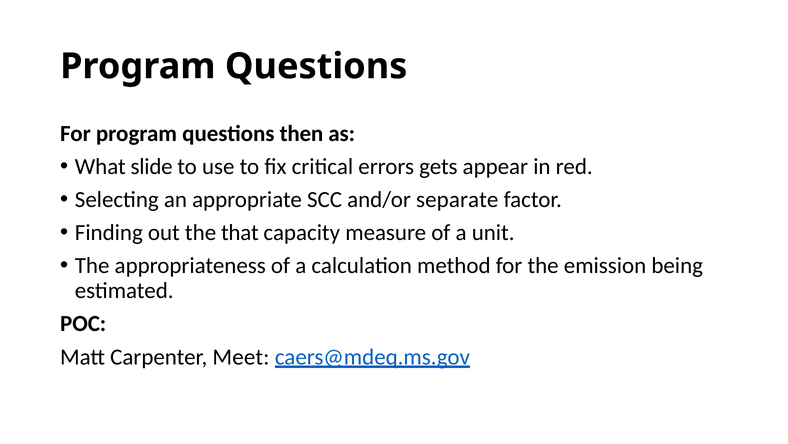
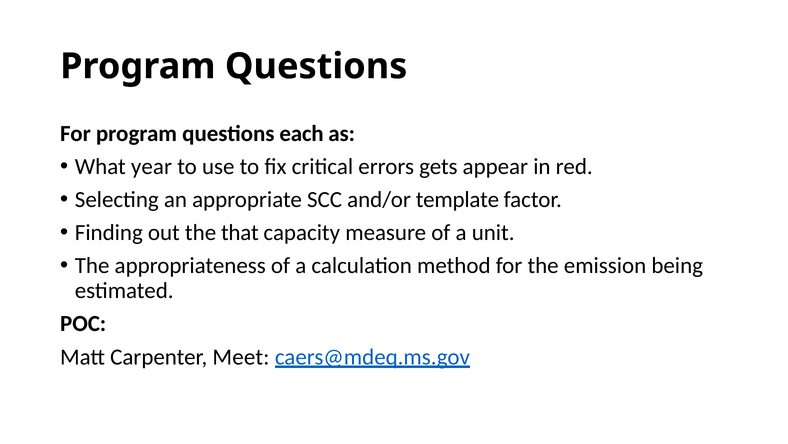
then: then -> each
slide: slide -> year
separate: separate -> template
